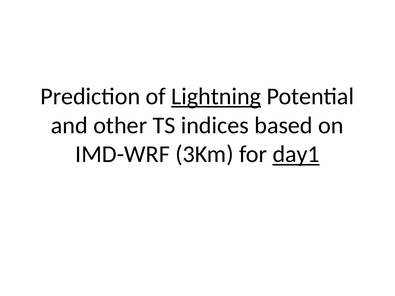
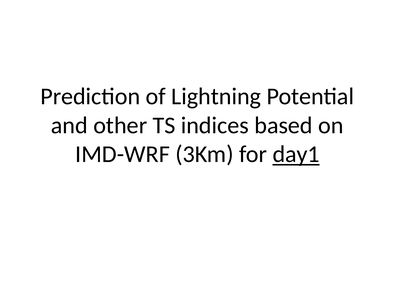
Lightning underline: present -> none
